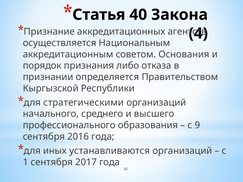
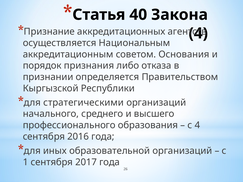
с 9: 9 -> 4
устанавливаются: устанавливаются -> образовательной
